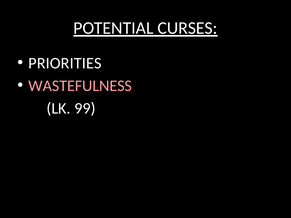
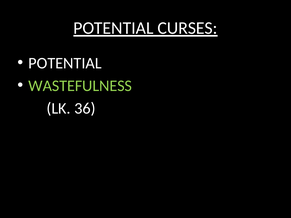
PRIORITIES at (65, 63): PRIORITIES -> POTENTIAL
WASTEFULNESS colour: pink -> light green
99: 99 -> 36
